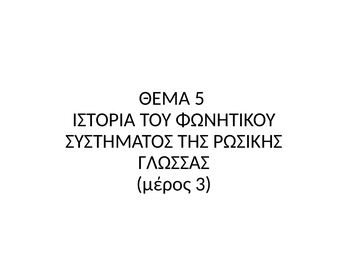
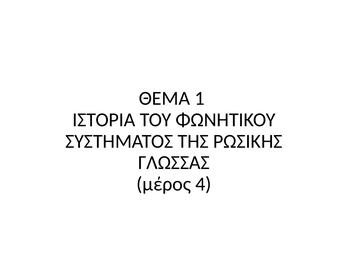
5: 5 -> 1
3: 3 -> 4
